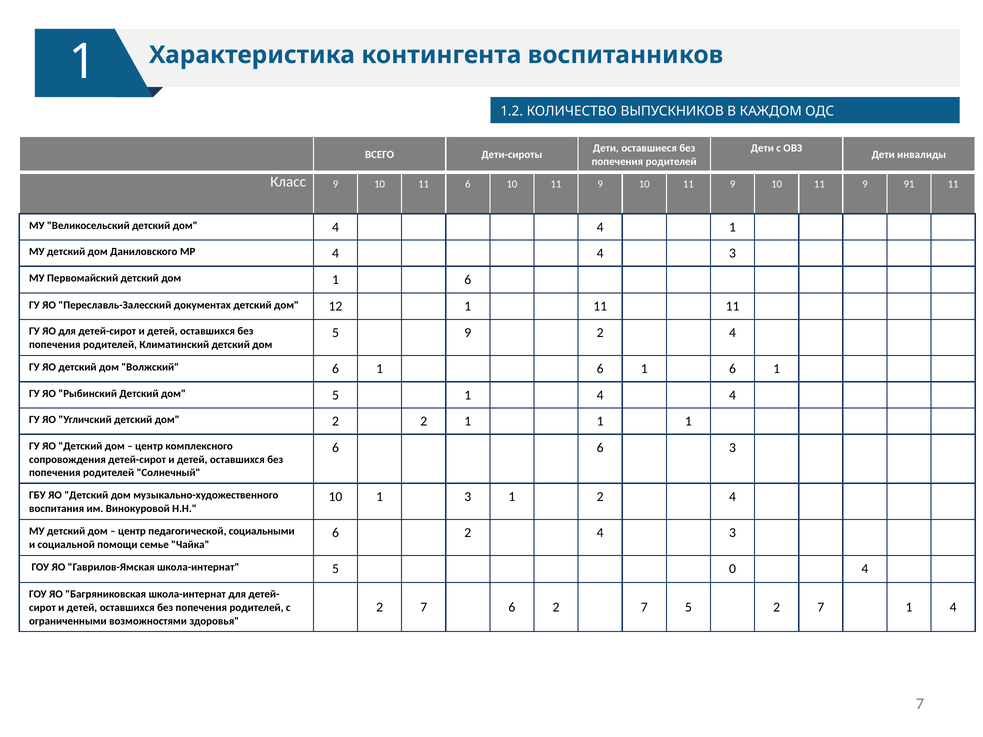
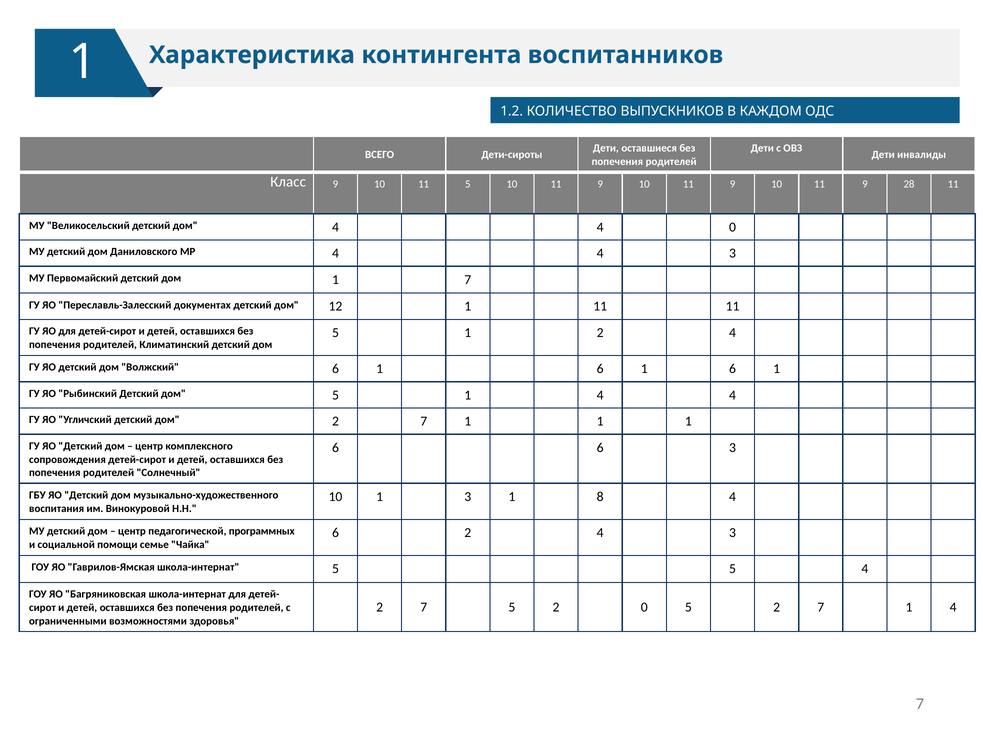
11 6: 6 -> 5
91: 91 -> 28
4 1: 1 -> 0
дом 1 6: 6 -> 7
9 at (468, 333): 9 -> 1
дом 2 2: 2 -> 7
1 2: 2 -> 8
социальными: социальными -> программных
5 0: 0 -> 5
7 6: 6 -> 5
7 at (644, 607): 7 -> 0
